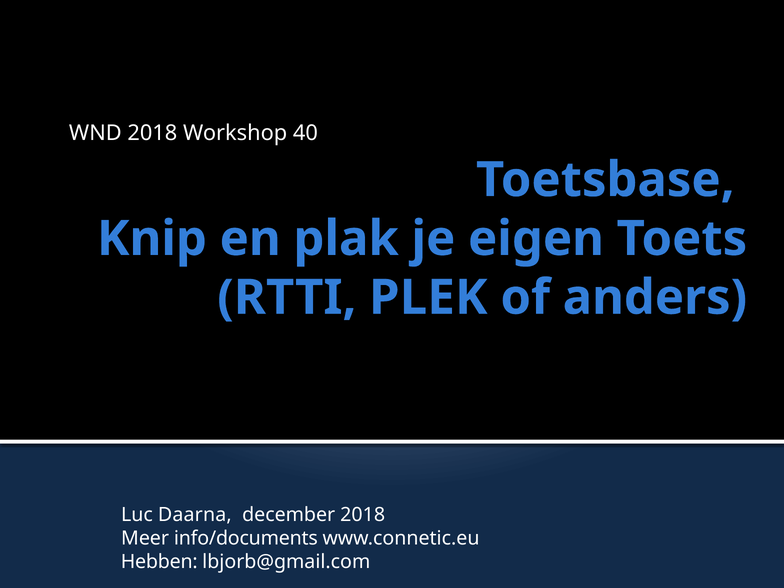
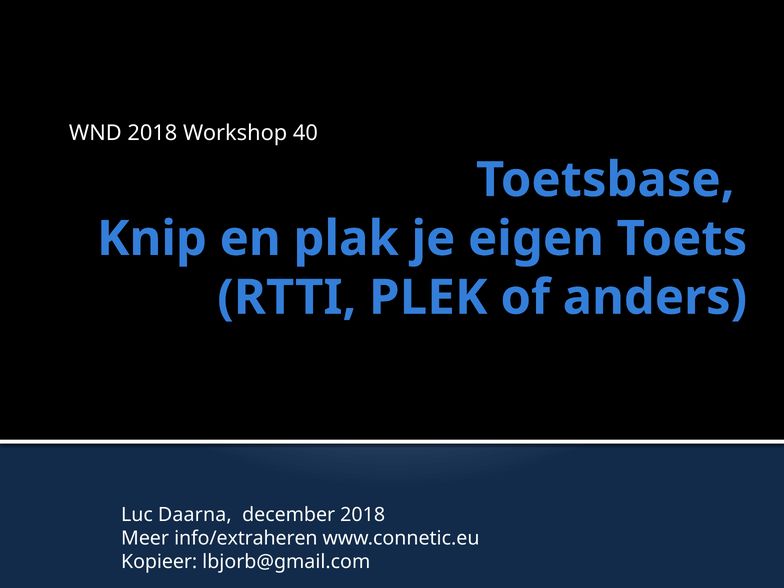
info/documents: info/documents -> info/extraheren
Hebben: Hebben -> Kopieer
